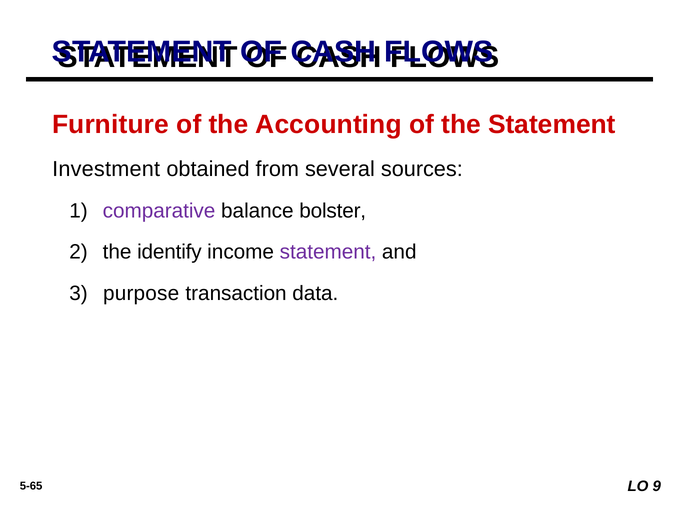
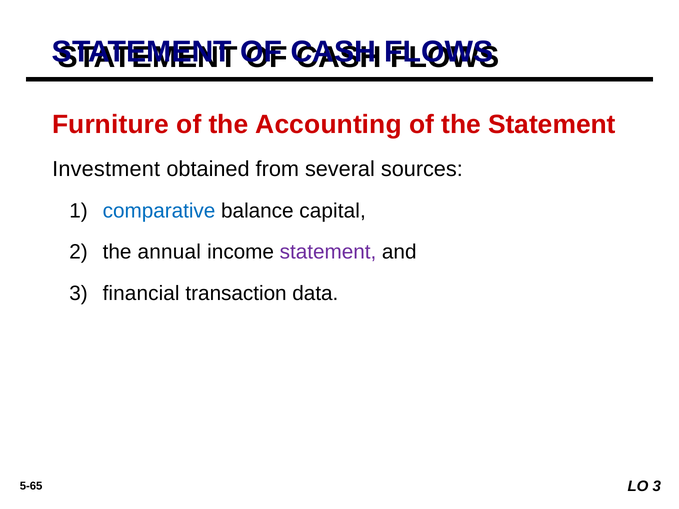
comparative colour: purple -> blue
bolster: bolster -> capital
identify: identify -> annual
purpose: purpose -> ﬁnancial
LO 9: 9 -> 3
